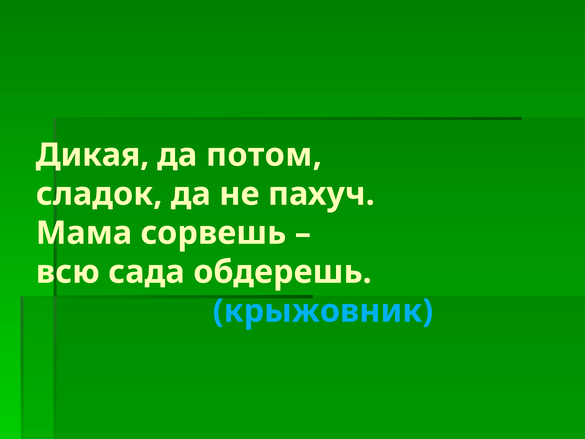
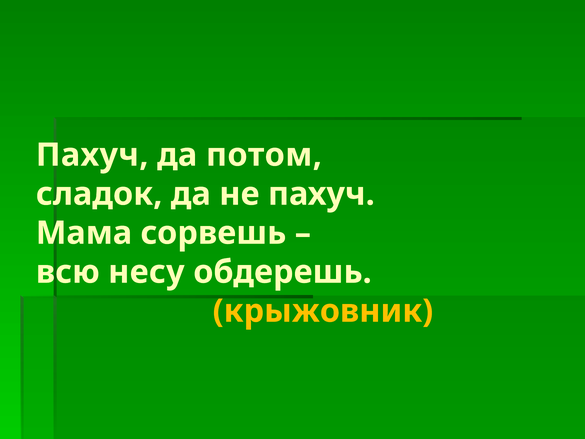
Дикая at (92, 155): Дикая -> Пахуч
сада: сада -> несу
крыжовник colour: light blue -> yellow
